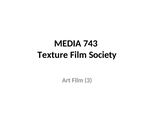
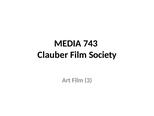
Texture: Texture -> Clauber
